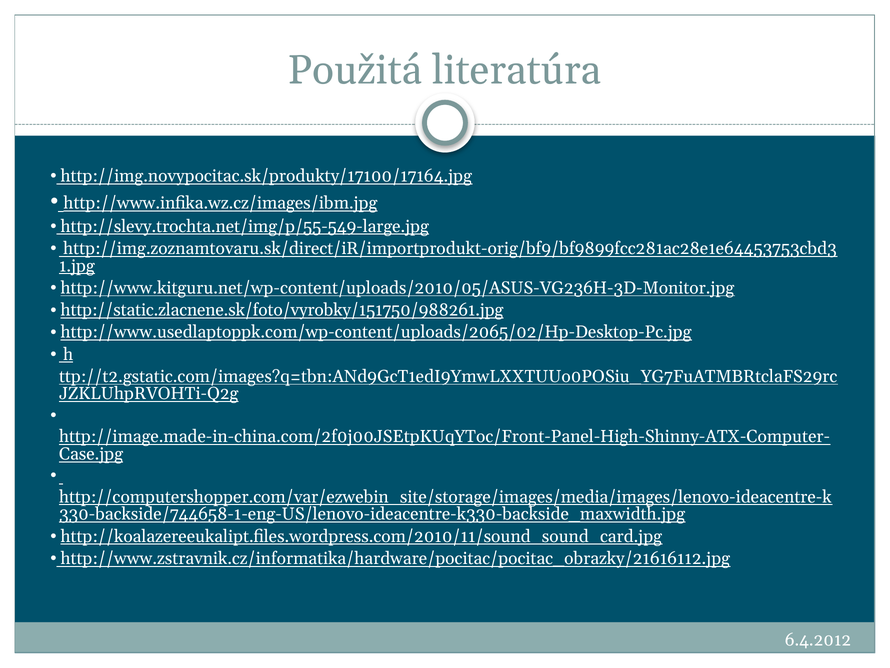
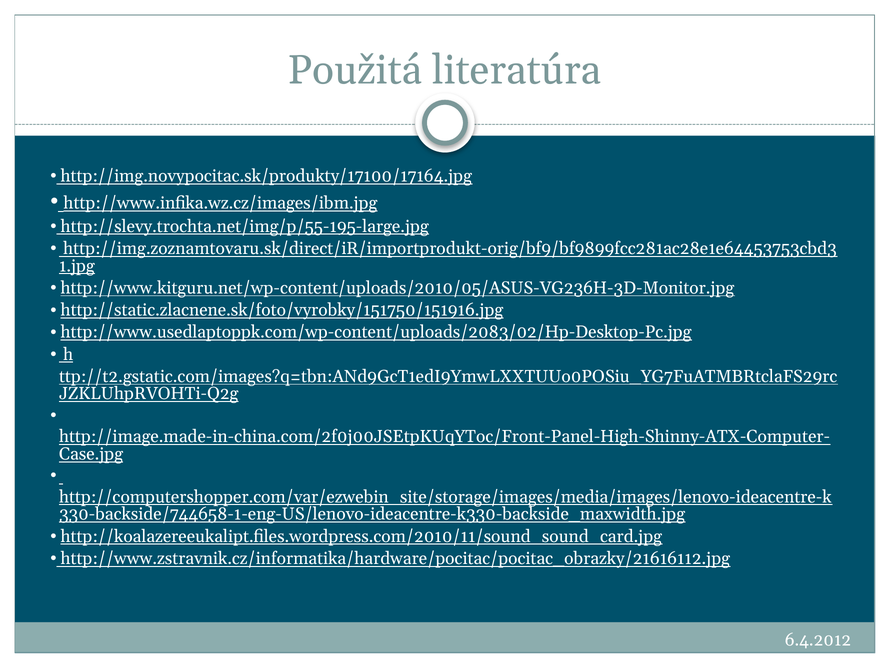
http://slevy.trochta.net/img/p/55-549-large.jpg: http://slevy.trochta.net/img/p/55-549-large.jpg -> http://slevy.trochta.net/img/p/55-195-large.jpg
http://static.zlacnene.sk/foto/vyrobky/151750/988261.jpg: http://static.zlacnene.sk/foto/vyrobky/151750/988261.jpg -> http://static.zlacnene.sk/foto/vyrobky/151750/151916.jpg
http://www.usedlaptoppk.com/wp-content/uploads/2065/02/Hp-Desktop-Pc.jpg: http://www.usedlaptoppk.com/wp-content/uploads/2065/02/Hp-Desktop-Pc.jpg -> http://www.usedlaptoppk.com/wp-content/uploads/2083/02/Hp-Desktop-Pc.jpg
